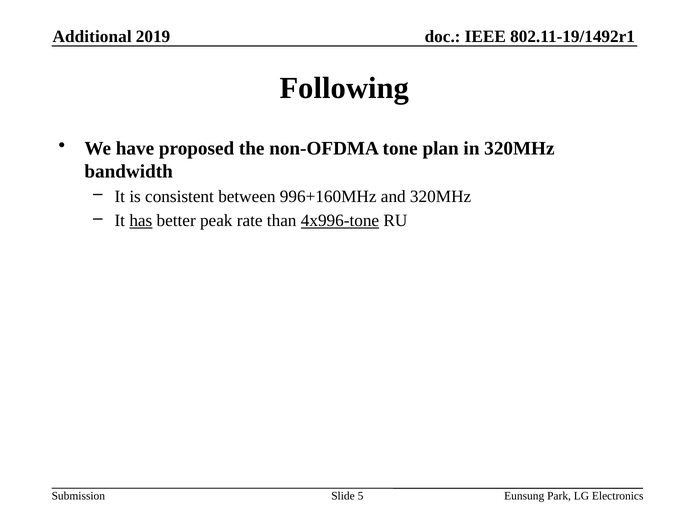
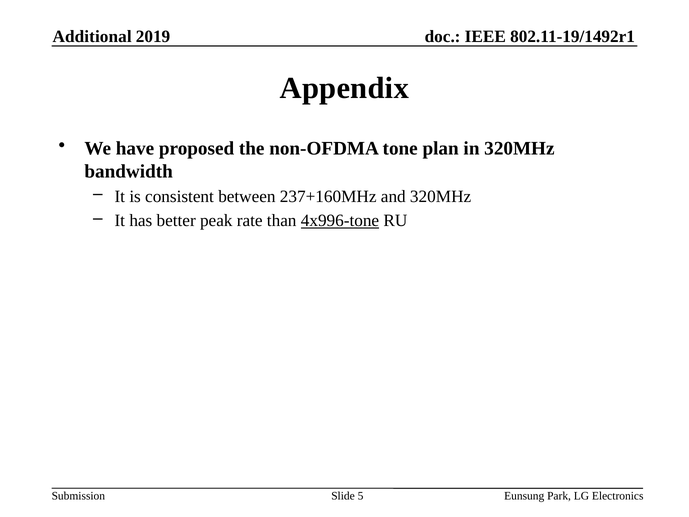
Following: Following -> Appendix
996+160MHz: 996+160MHz -> 237+160MHz
has underline: present -> none
